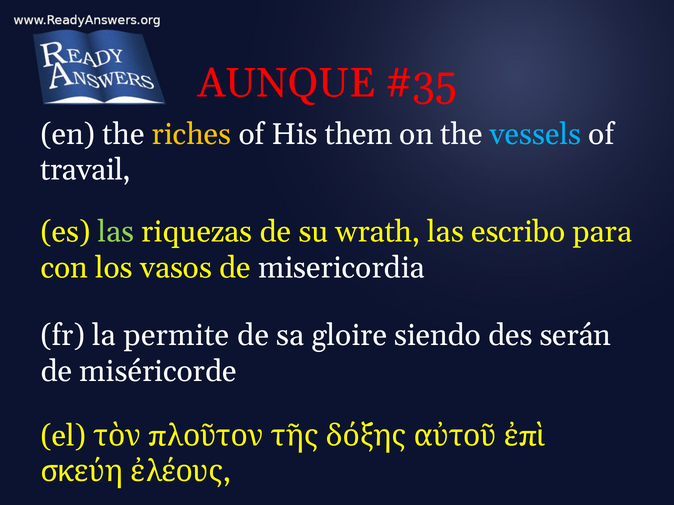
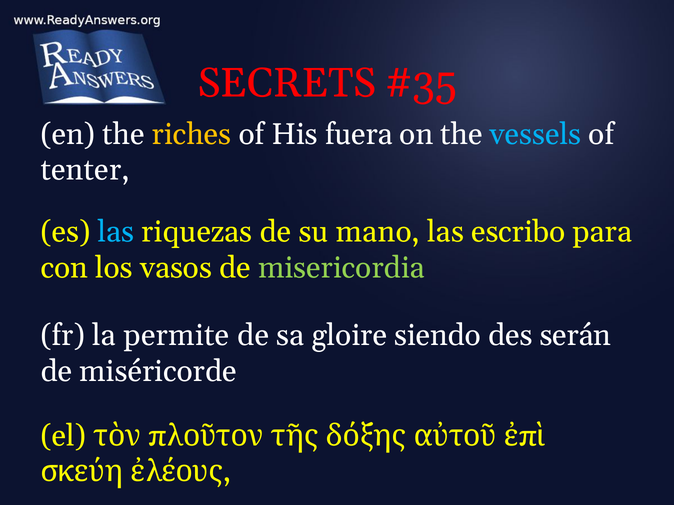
AUNQUE: AUNQUE -> SECRETS
them: them -> fuera
travail: travail -> tenter
las at (116, 232) colour: light green -> light blue
wrath: wrath -> mano
misericordia colour: white -> light green
